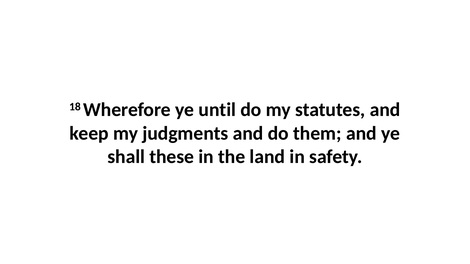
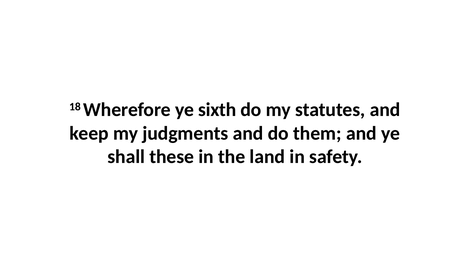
until: until -> sixth
